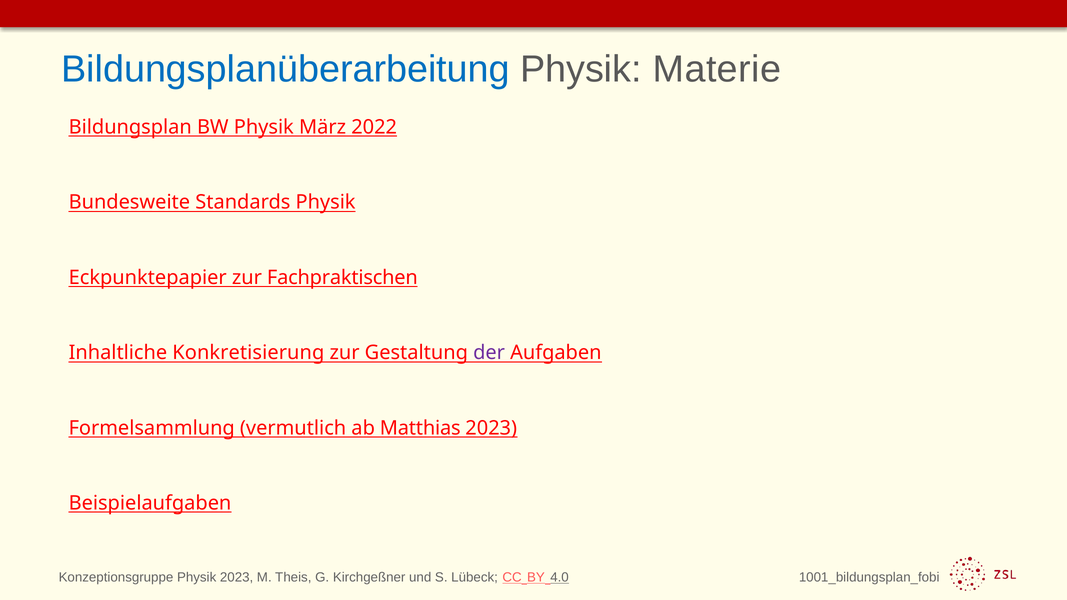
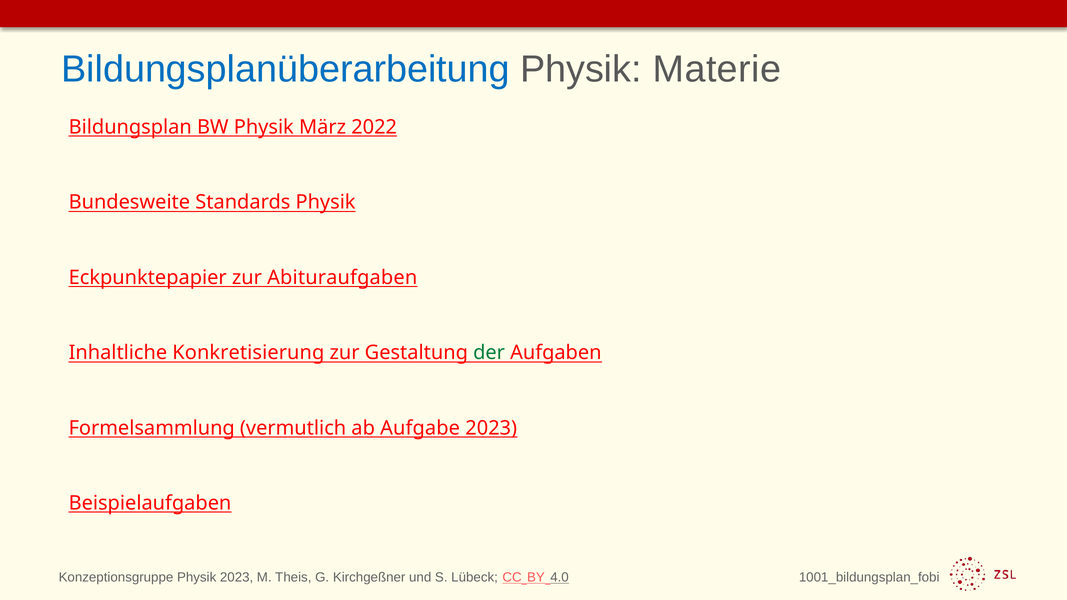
Fachpraktischen: Fachpraktischen -> Abituraufgaben
der colour: purple -> green
Matthias: Matthias -> Aufgabe
